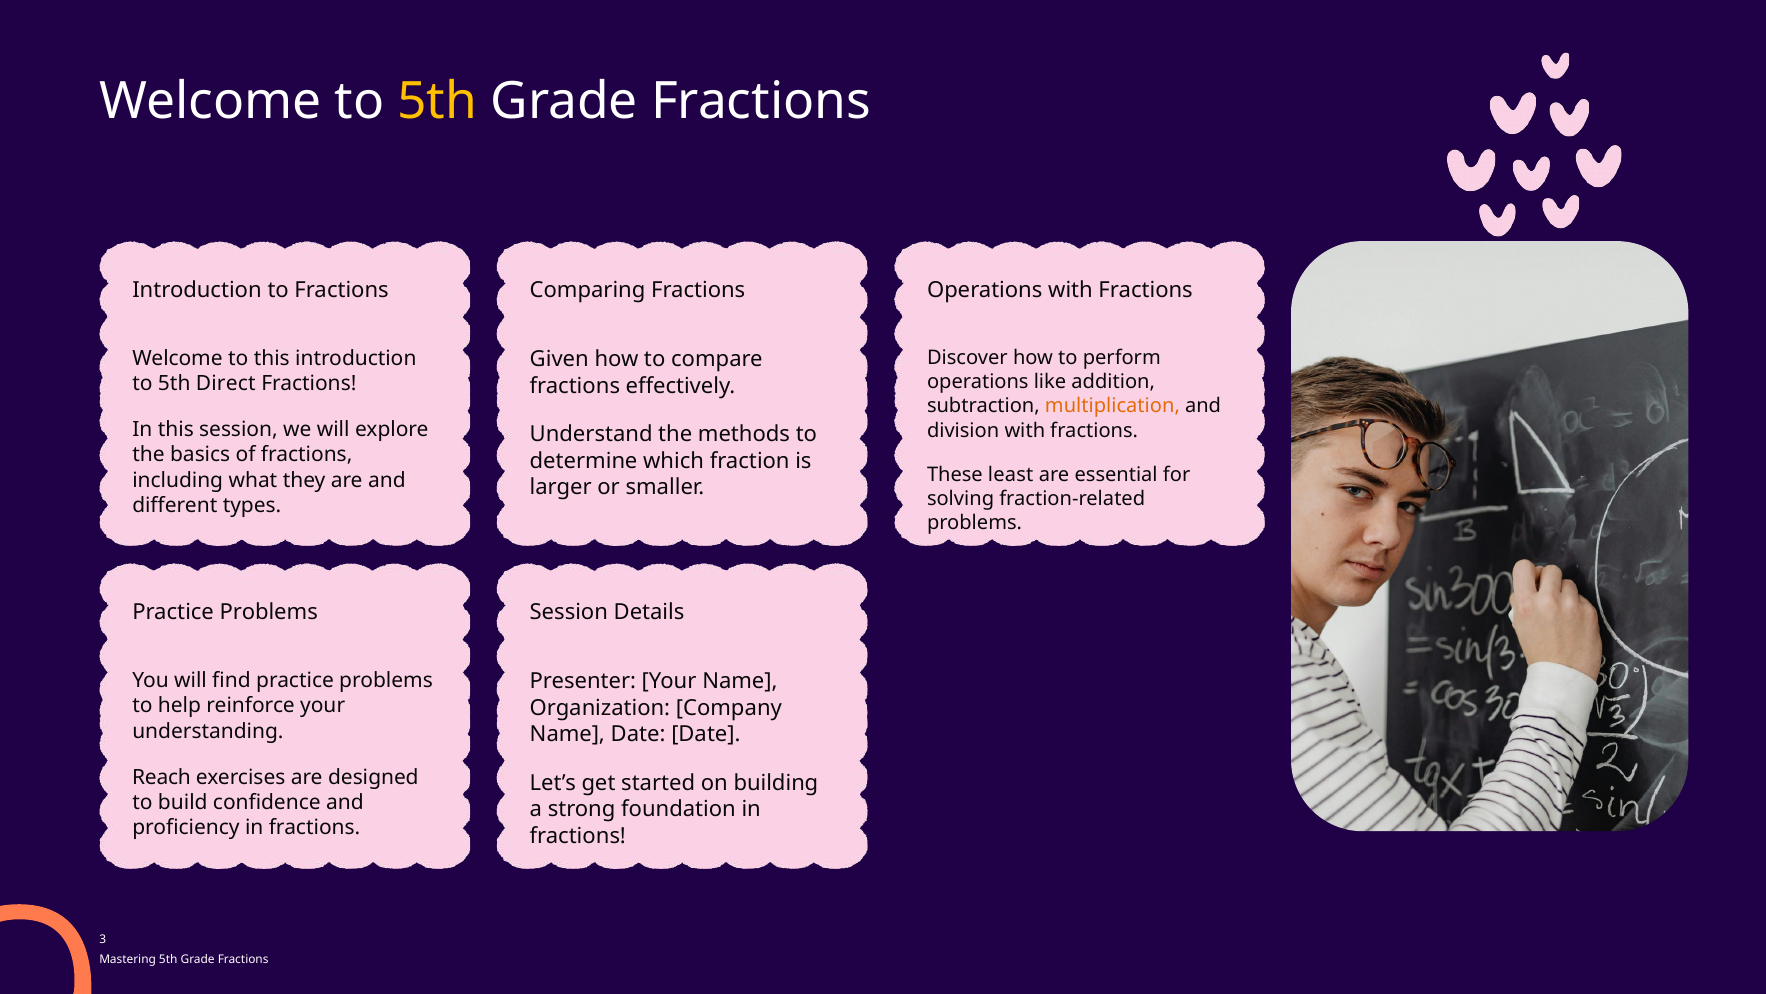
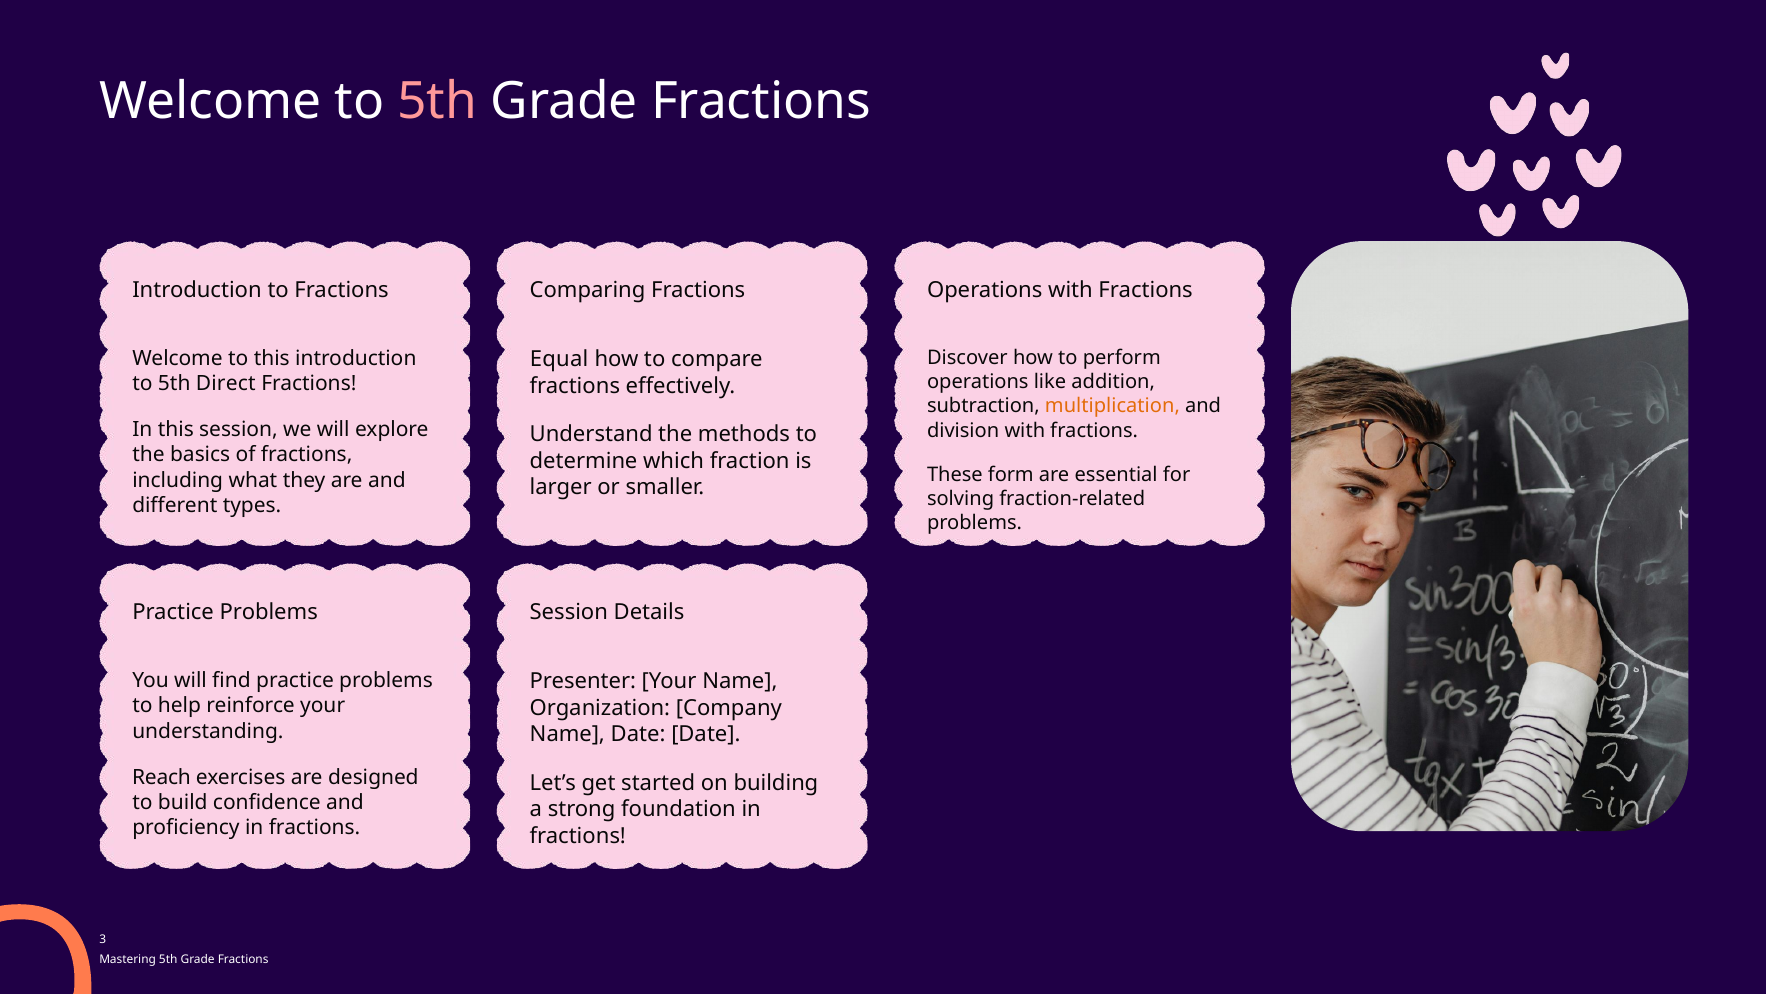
5th at (437, 102) colour: yellow -> pink
Given: Given -> Equal
least: least -> form
